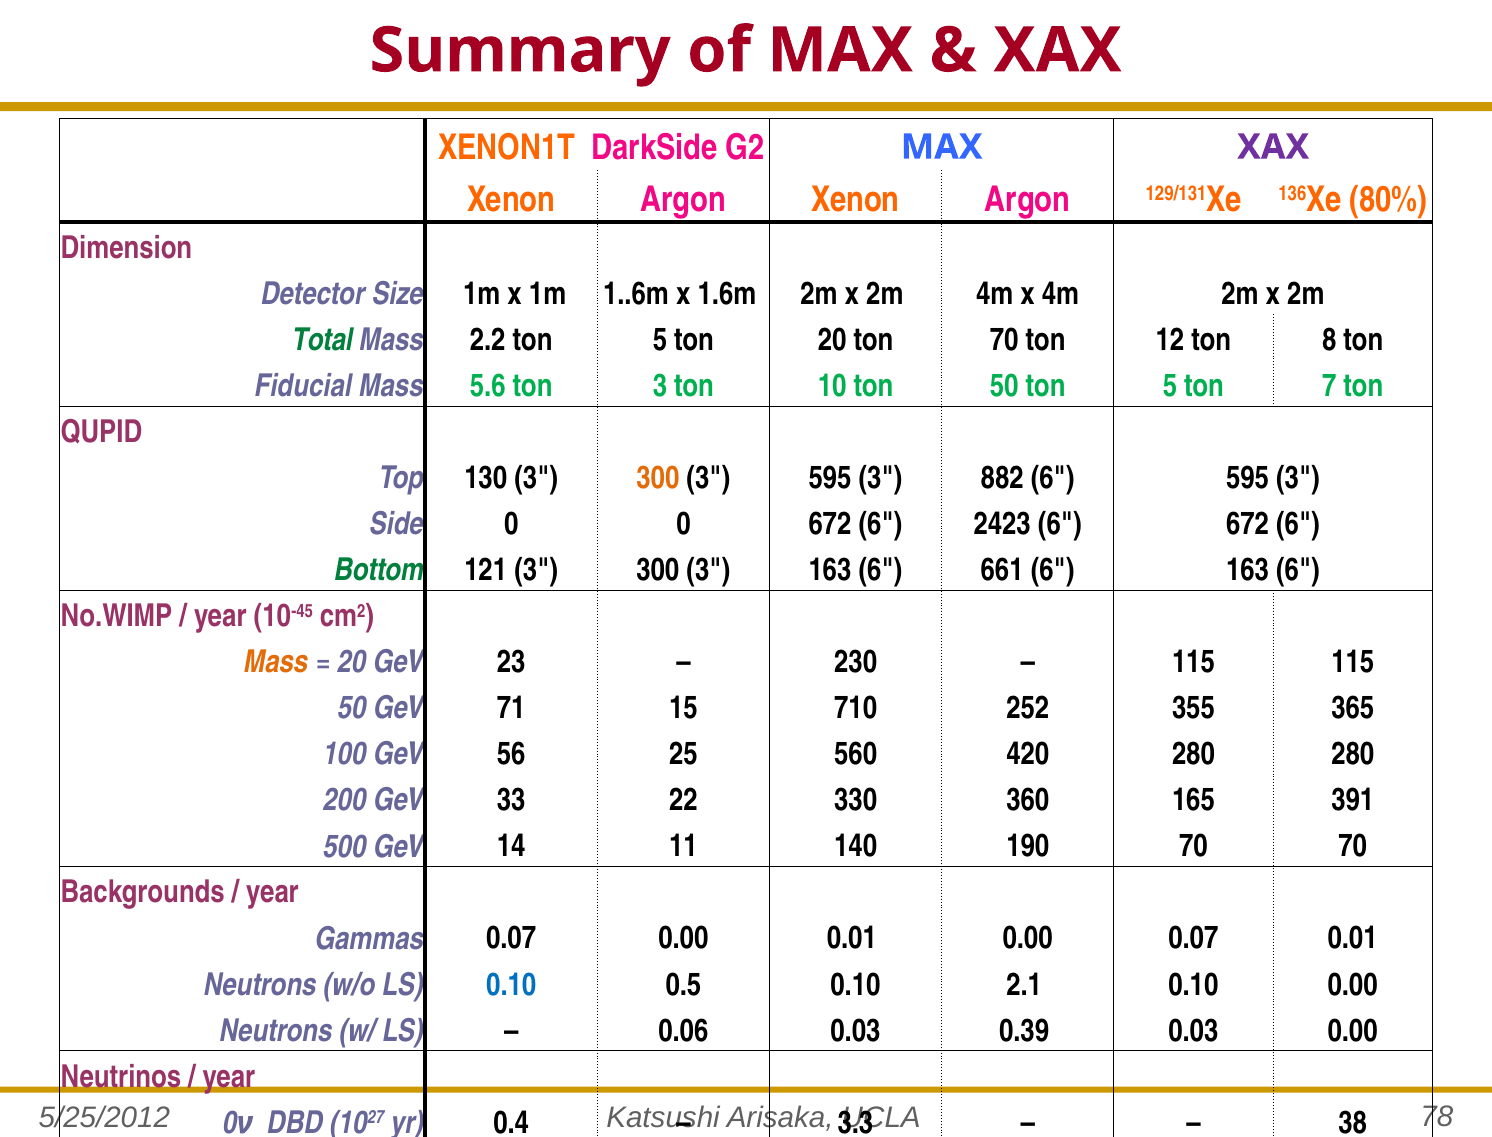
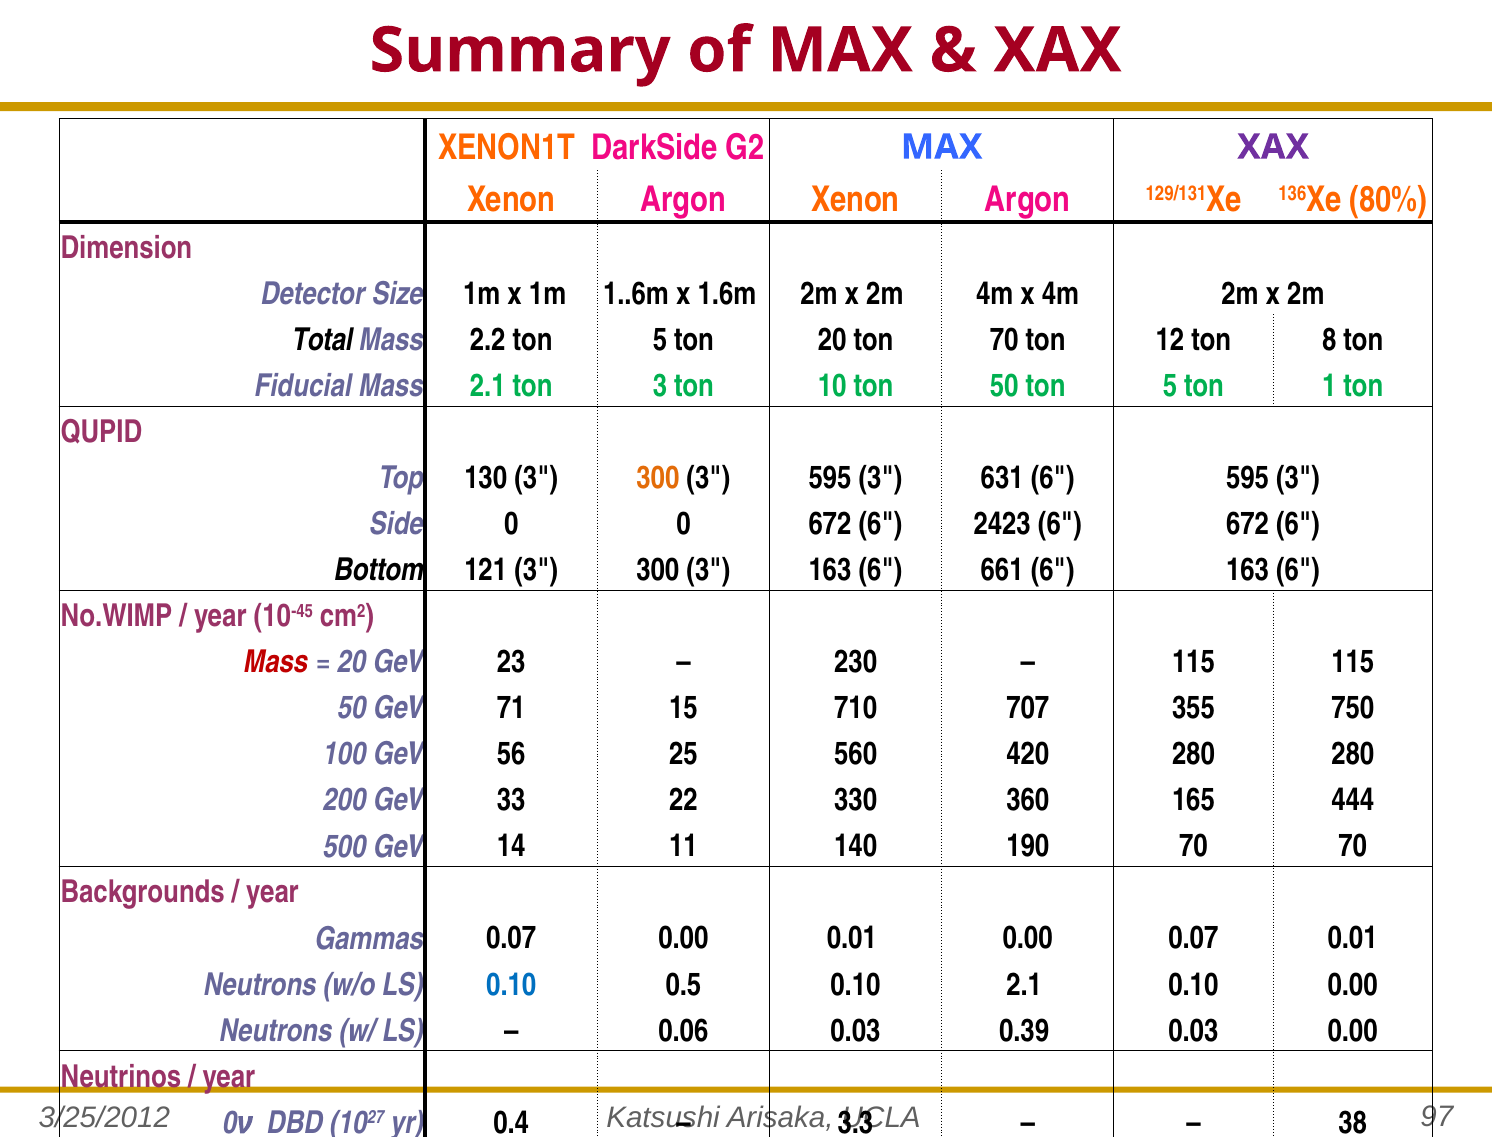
Total colour: green -> black
Mass 5.6: 5.6 -> 2.1
7: 7 -> 1
882: 882 -> 631
Bottom colour: green -> black
Mass at (276, 662) colour: orange -> red
252: 252 -> 707
365: 365 -> 750
391: 391 -> 444
5/25/2012: 5/25/2012 -> 3/25/2012
78: 78 -> 97
